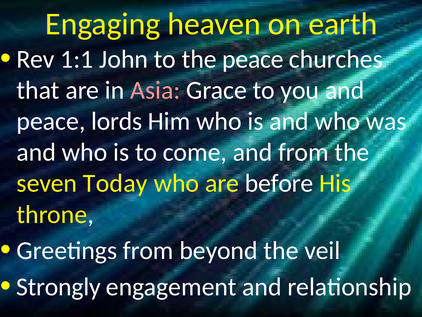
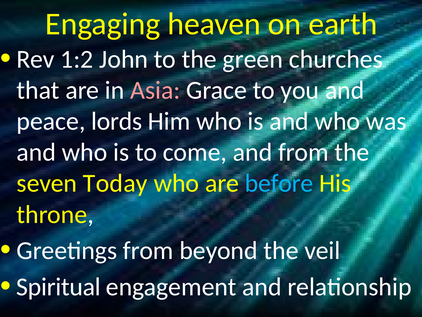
1:1: 1:1 -> 1:2
the peace: peace -> green
before colour: white -> light blue
Strongly: Strongly -> Spiritual
